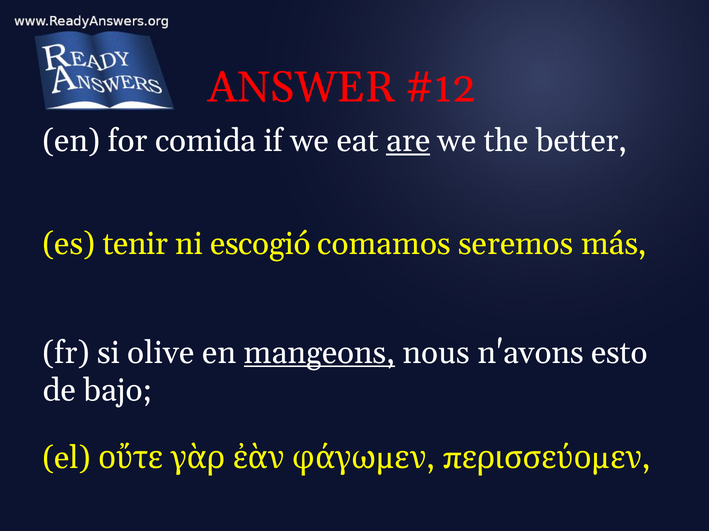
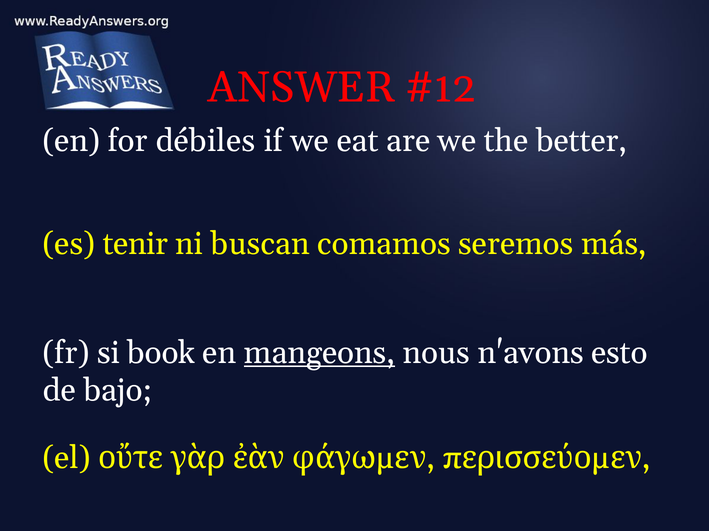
comida: comida -> débiles
are underline: present -> none
escogió: escogió -> buscan
olive: olive -> book
